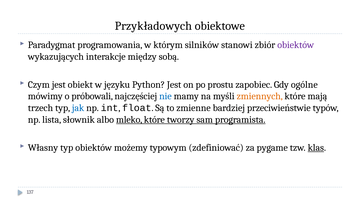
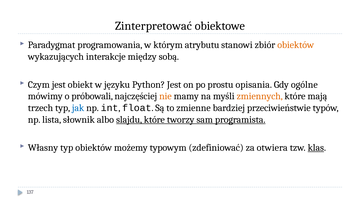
Przykładowych: Przykładowych -> Zinterpretować
silników: silników -> atrybutu
obiektów at (296, 45) colour: purple -> orange
zapobiec: zapobiec -> opisania
nie colour: blue -> orange
mleko: mleko -> slajdu
pygame: pygame -> otwiera
